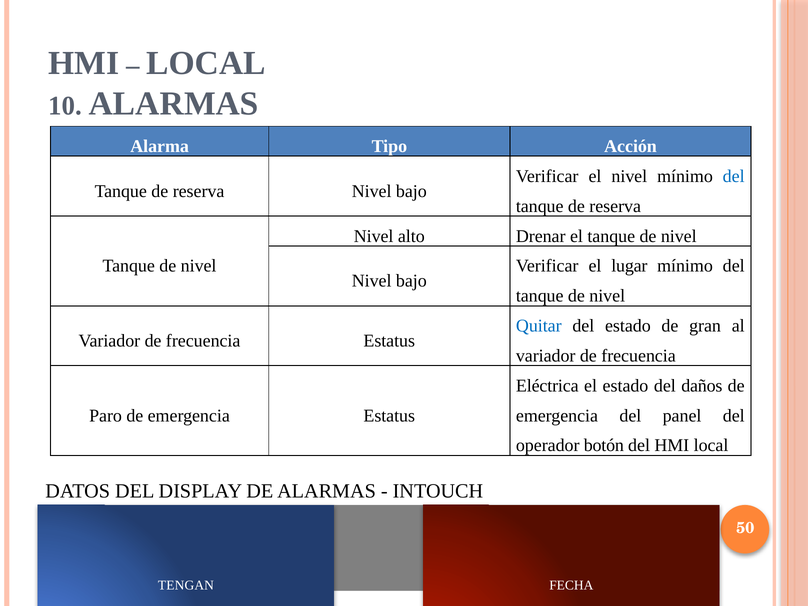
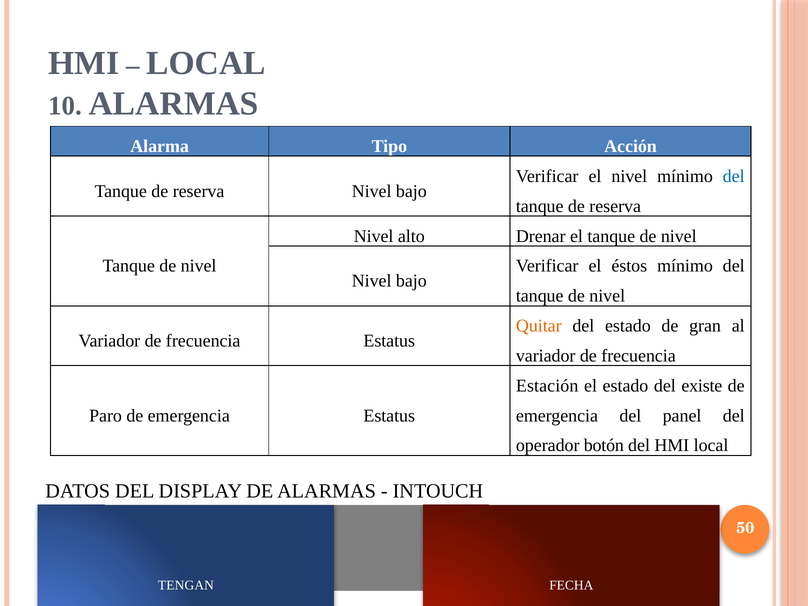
lugar: lugar -> éstos
Quitar colour: blue -> orange
Eléctrica: Eléctrica -> Estación
daños: daños -> existe
